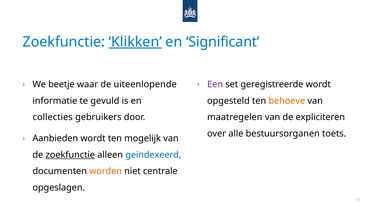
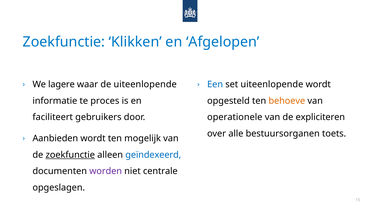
Klikken underline: present -> none
Significant: Significant -> Afgelopen
beetje: beetje -> lagere
Een colour: purple -> blue
set geregistreerde: geregistreerde -> uiteenlopende
gevuld: gevuld -> proces
collecties: collecties -> faciliteert
maatregelen: maatregelen -> operationele
worden colour: orange -> purple
